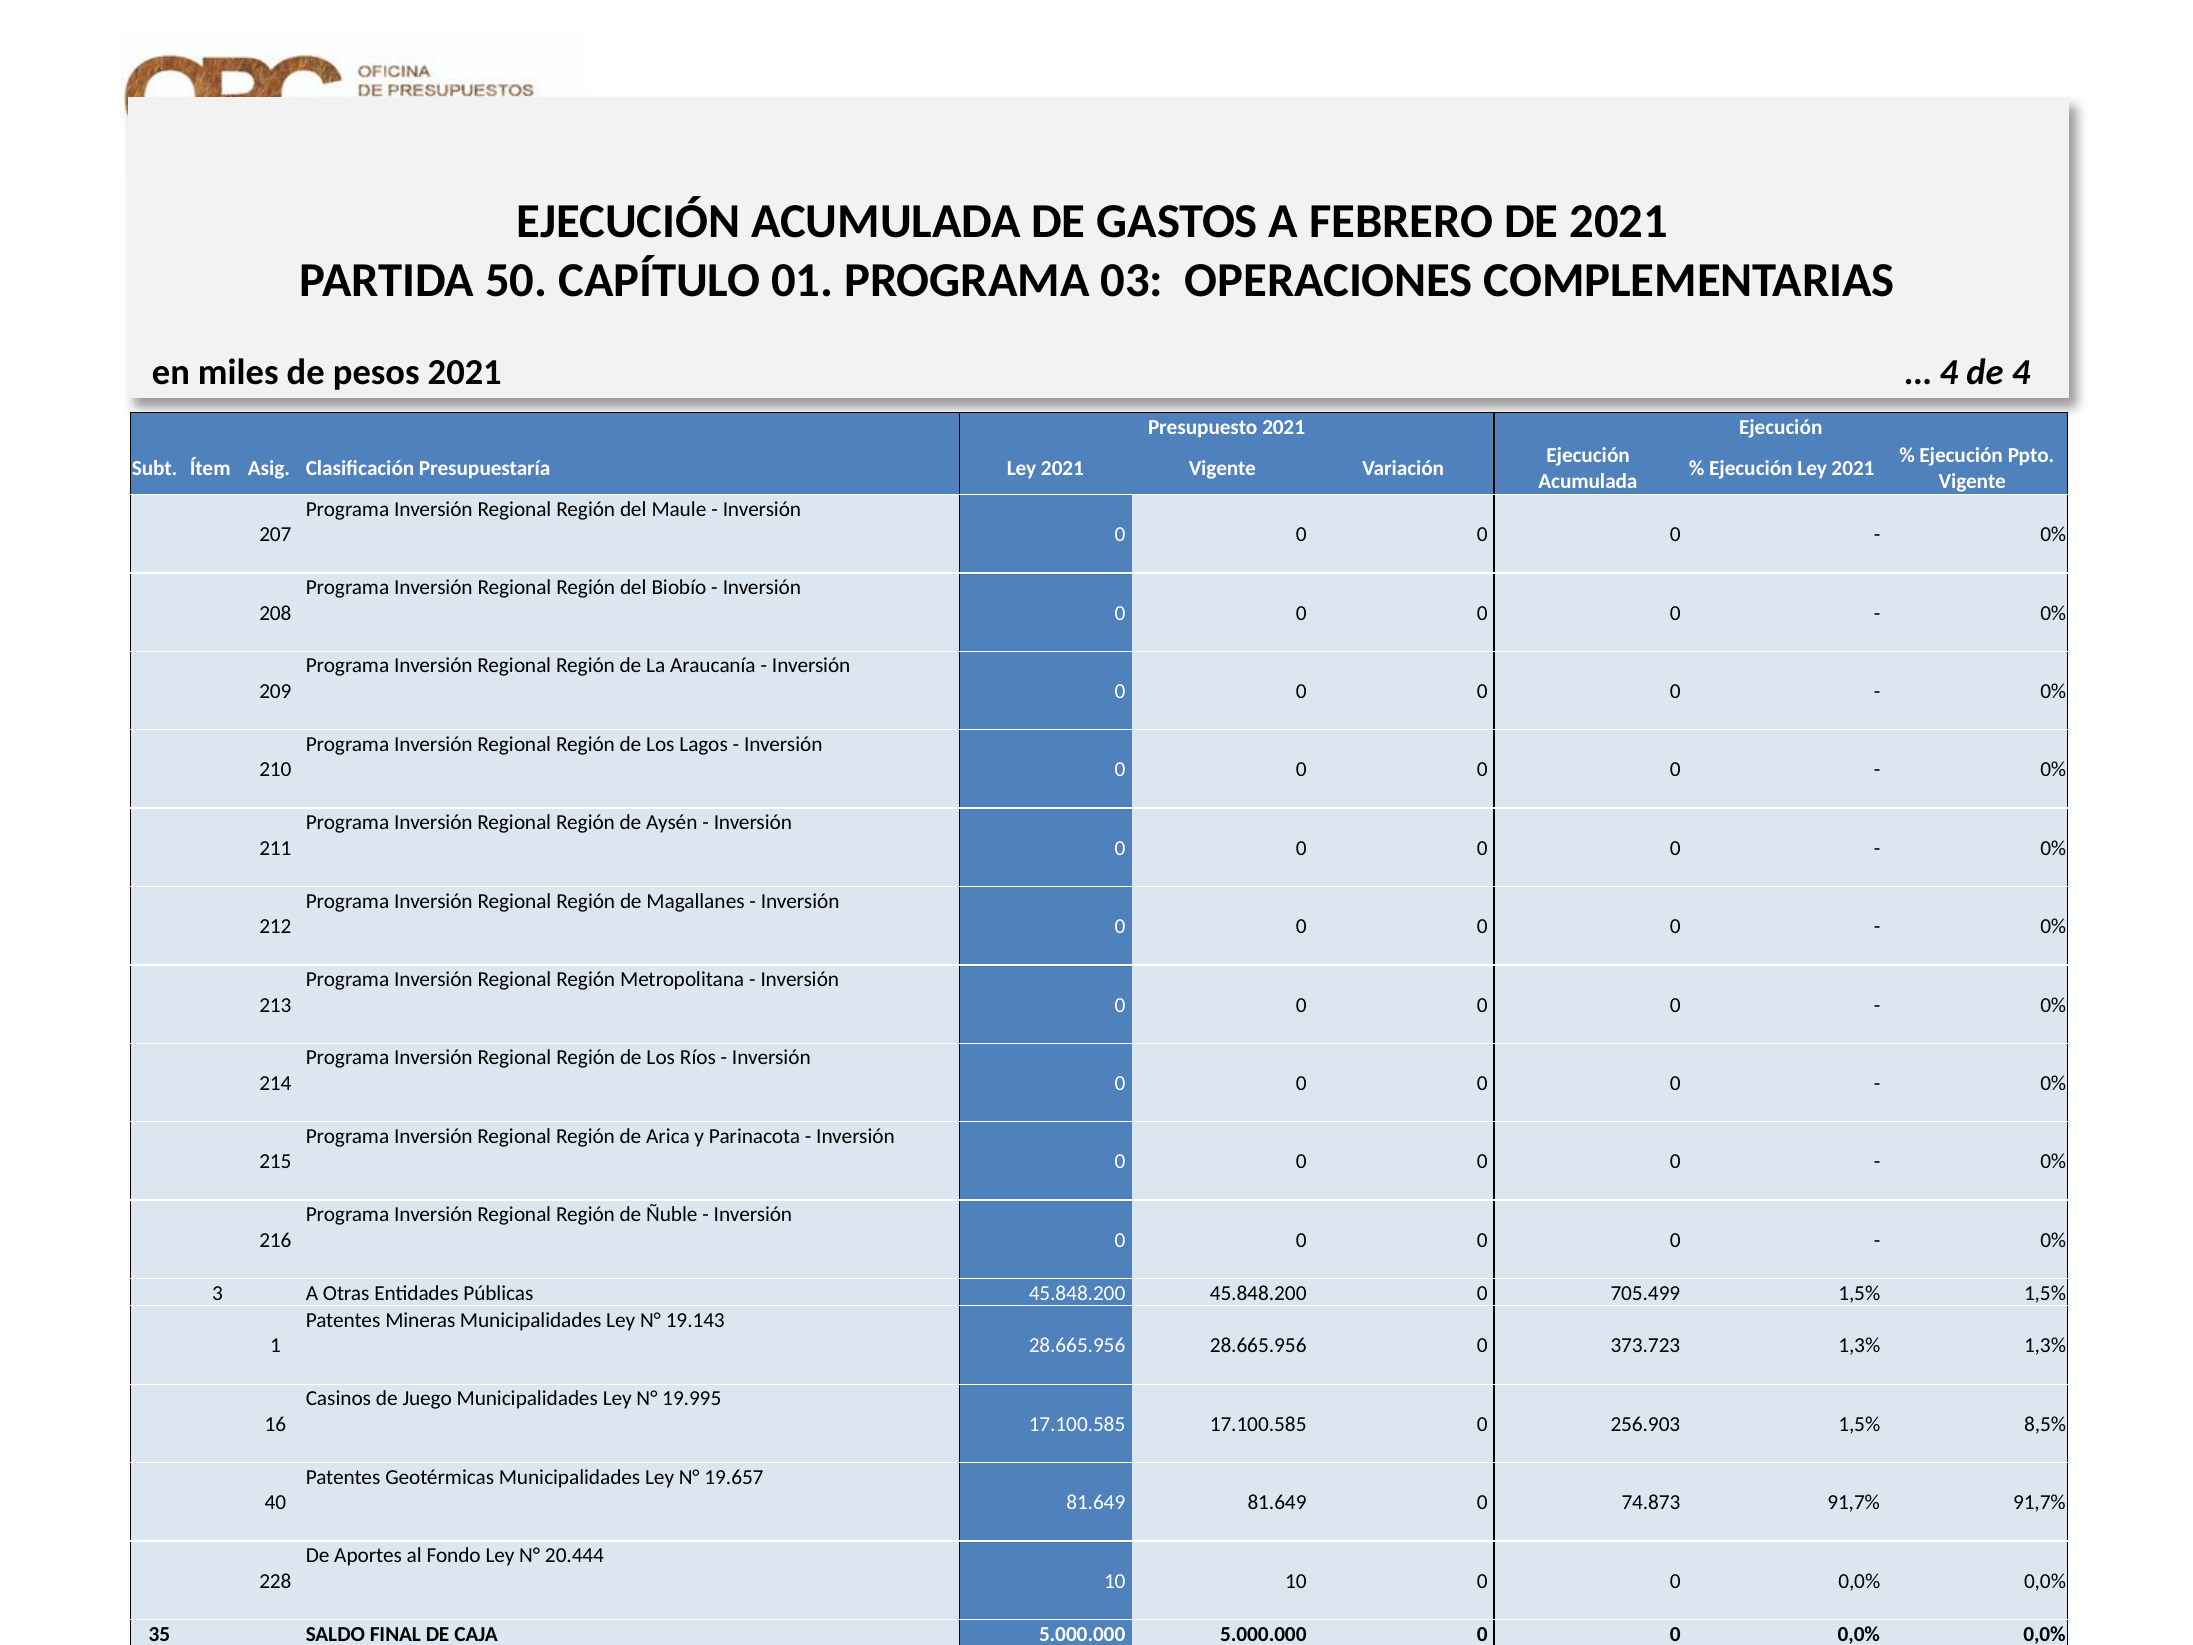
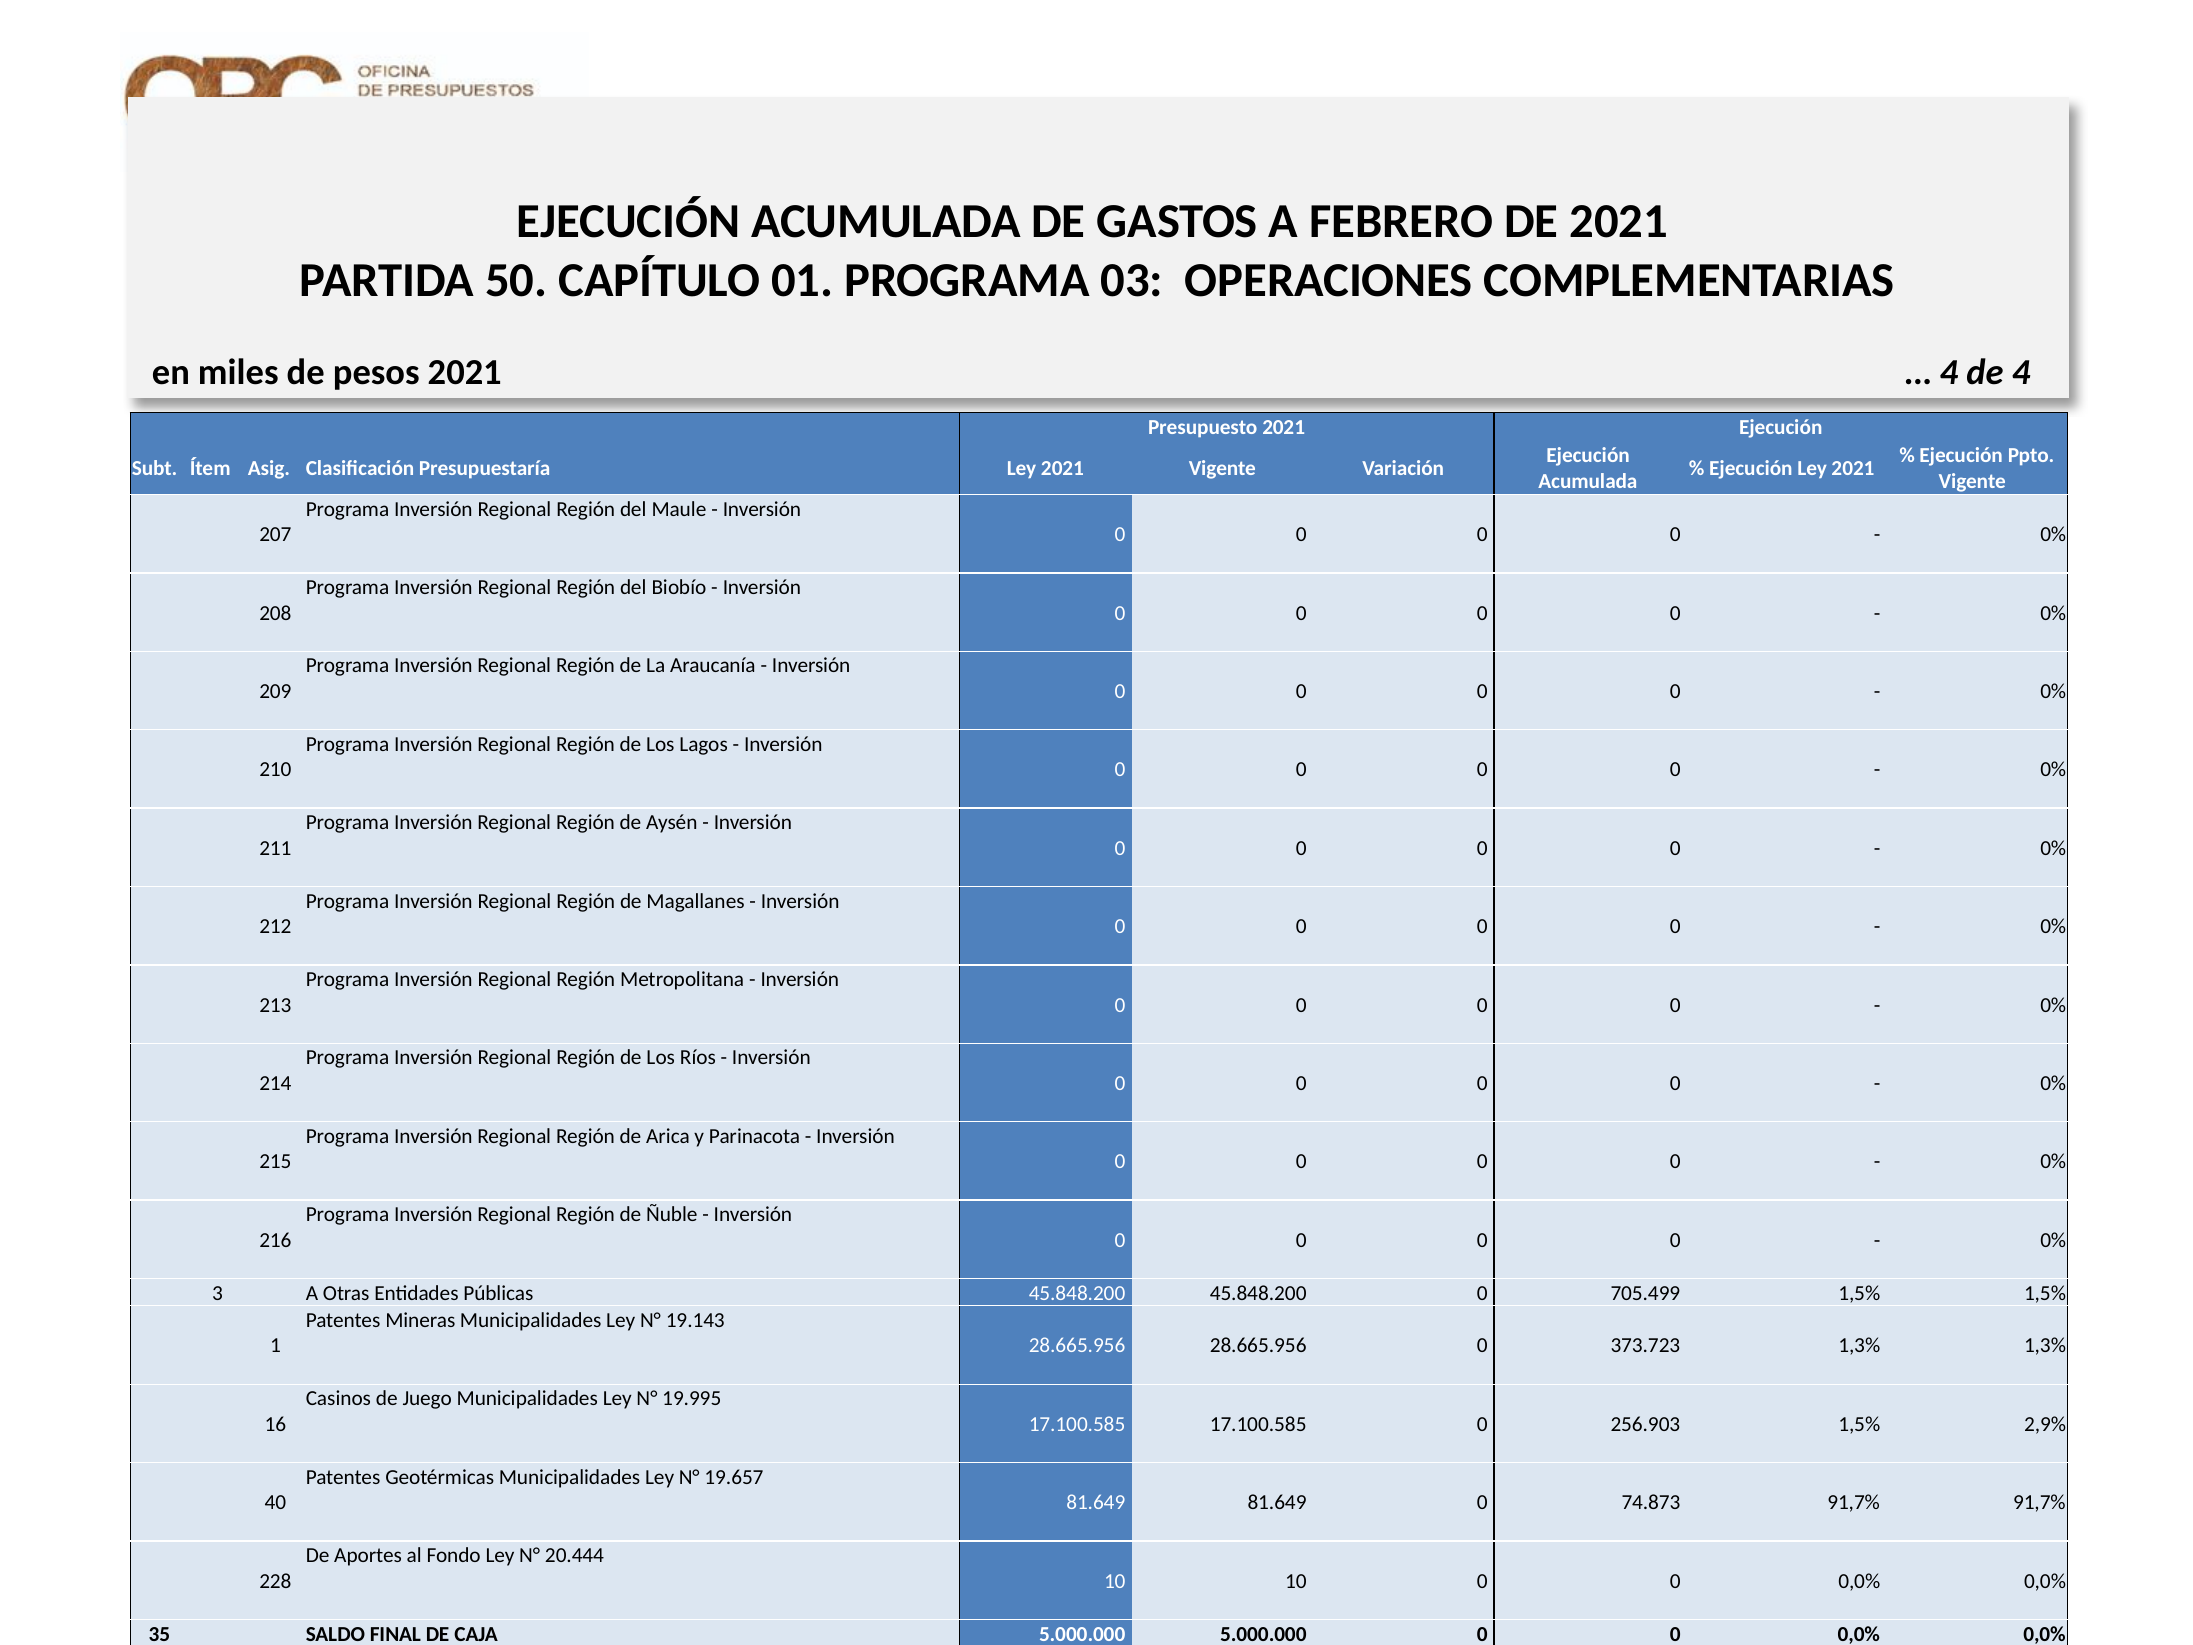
8,5%: 8,5% -> 2,9%
